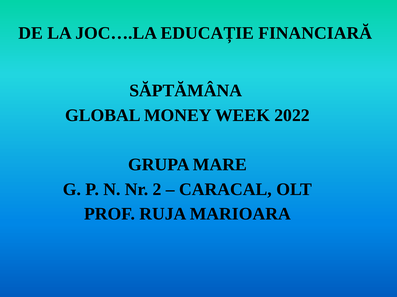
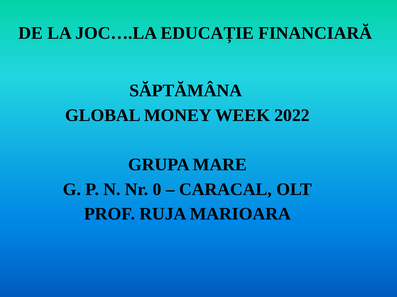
2: 2 -> 0
